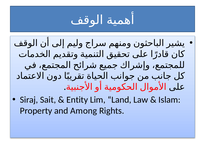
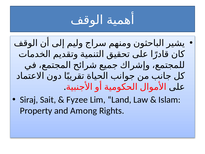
Entity: Entity -> Fyzee
